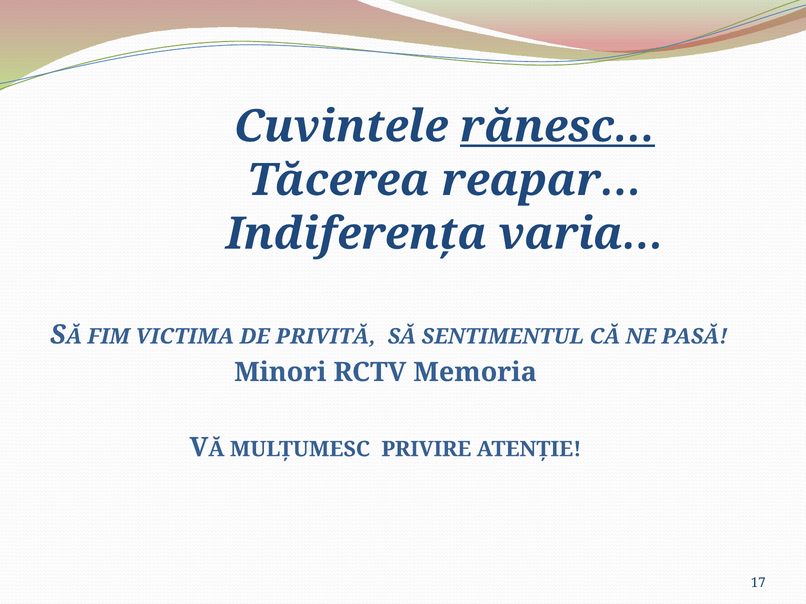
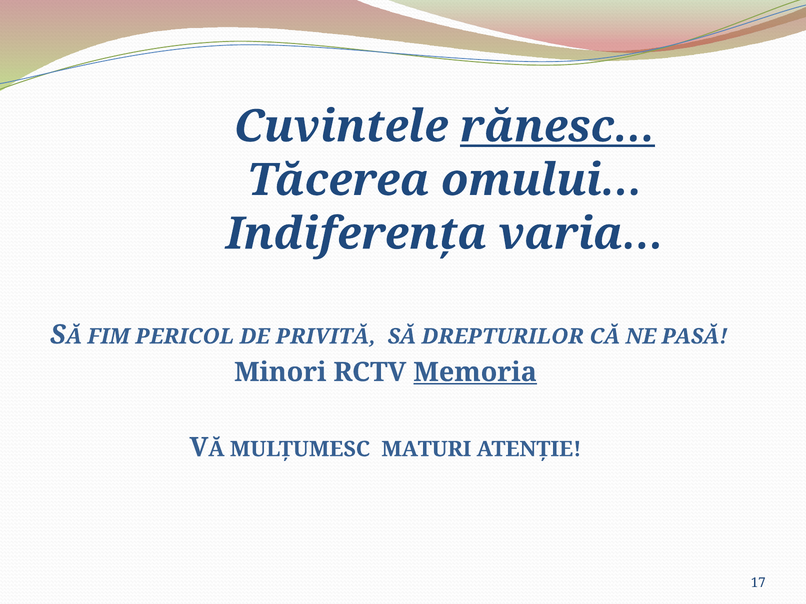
reapar…: reapar… -> omului…
VICTIMA: VICTIMA -> PERICOL
SENTIMENTUL: SENTIMENTUL -> DREPTURILOR
Memoria underline: none -> present
PRIVIRE: PRIVIRE -> MATURI
